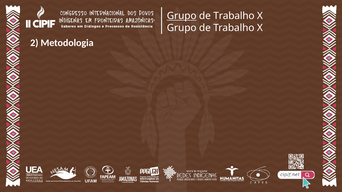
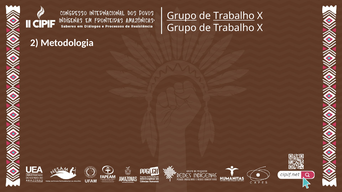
Trabalho at (234, 16) underline: none -> present
